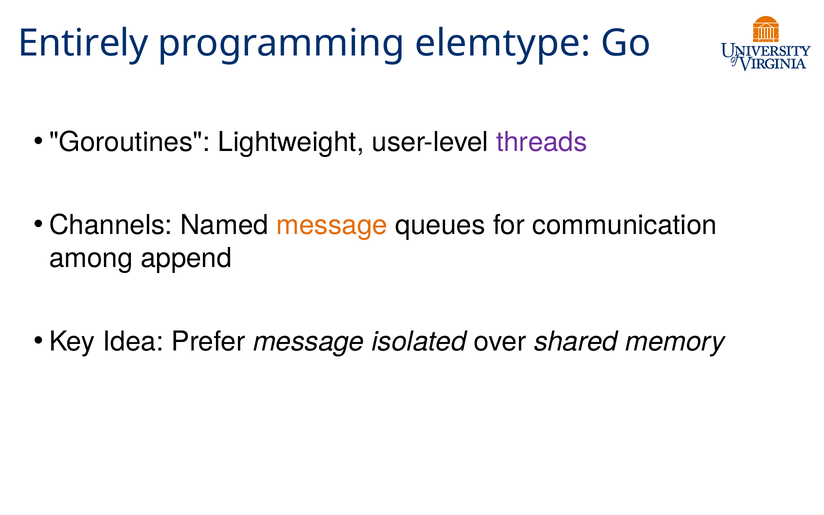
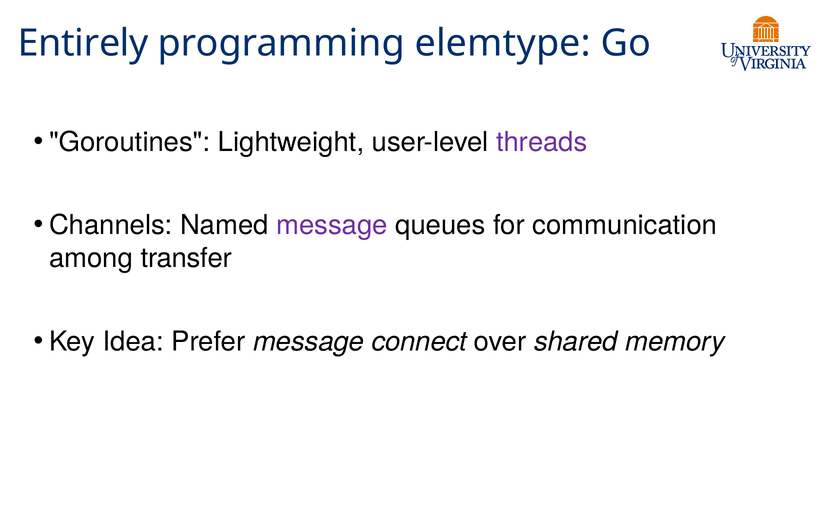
message at (332, 225) colour: orange -> purple
append: append -> transfer
isolated: isolated -> connect
